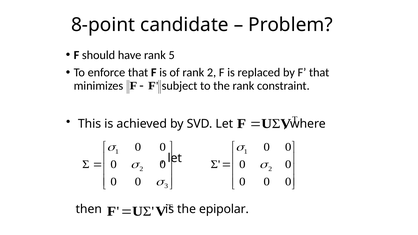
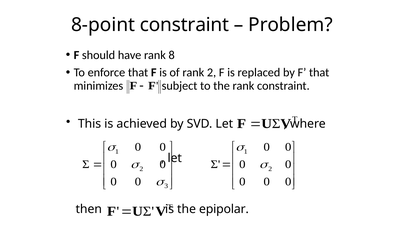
8-point candidate: candidate -> constraint
5: 5 -> 8
